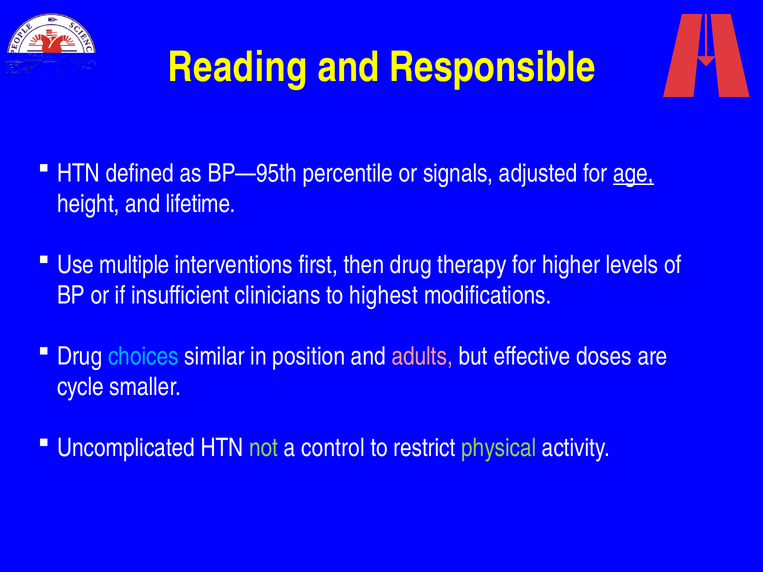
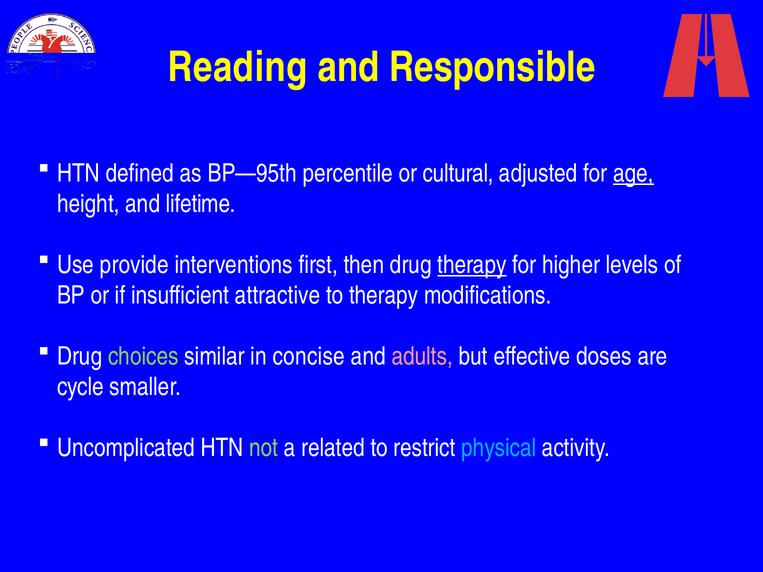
signals: signals -> cultural
multiple: multiple -> provide
therapy at (472, 265) underline: none -> present
clinicians: clinicians -> attractive
to highest: highest -> therapy
choices colour: light blue -> light green
position: position -> concise
control: control -> related
physical colour: light green -> light blue
